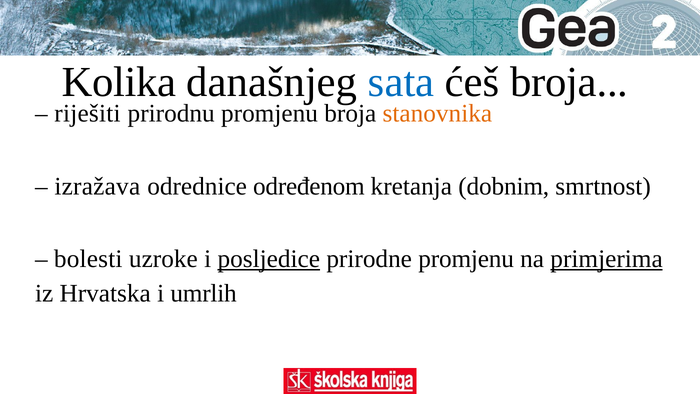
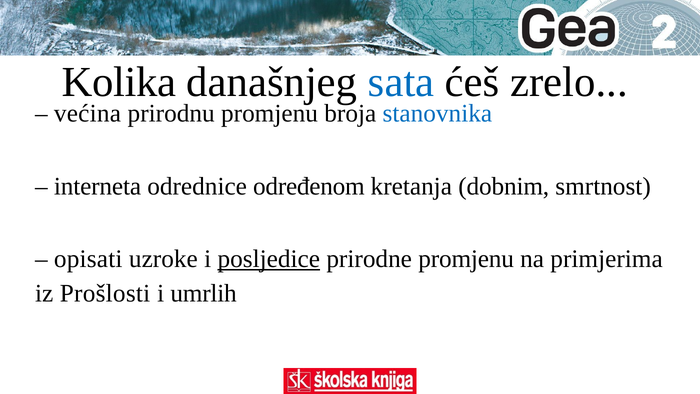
ćeš broja: broja -> zrelo
riješiti: riješiti -> većina
stanovnika colour: orange -> blue
izražava: izražava -> interneta
bolesti: bolesti -> opisati
primjerima underline: present -> none
Hrvatska: Hrvatska -> Prošlosti
